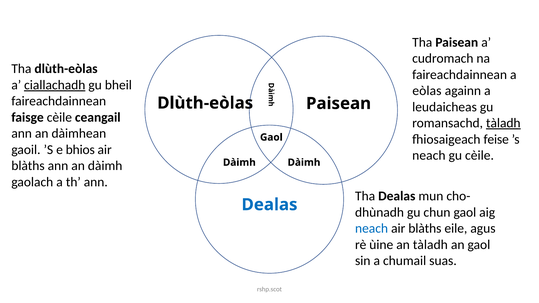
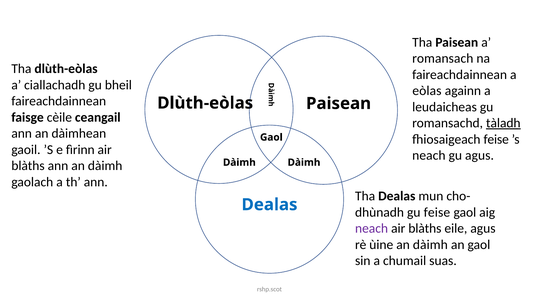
cudromach: cudromach -> romansach
ciallachadh underline: present -> none
bhios: bhios -> fìrinn
gu cèile: cèile -> agus
gu chun: chun -> feise
neach at (372, 229) colour: blue -> purple
ùine an tàladh: tàladh -> dàimh
